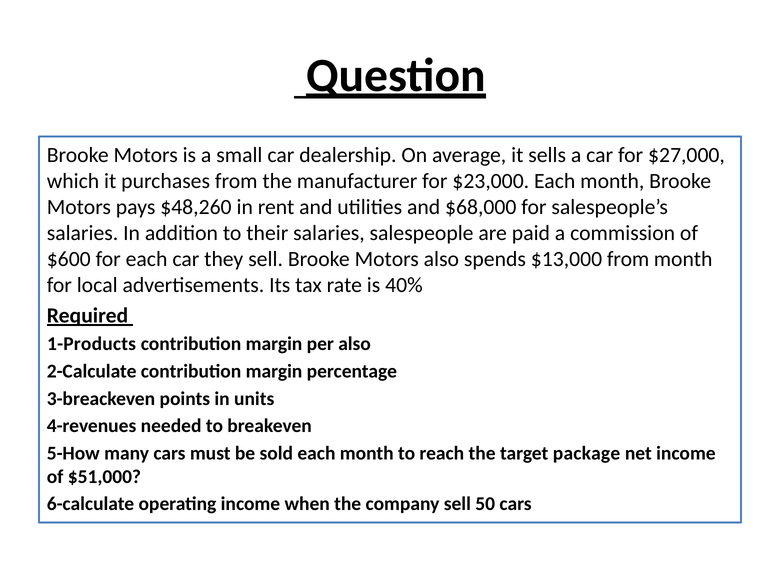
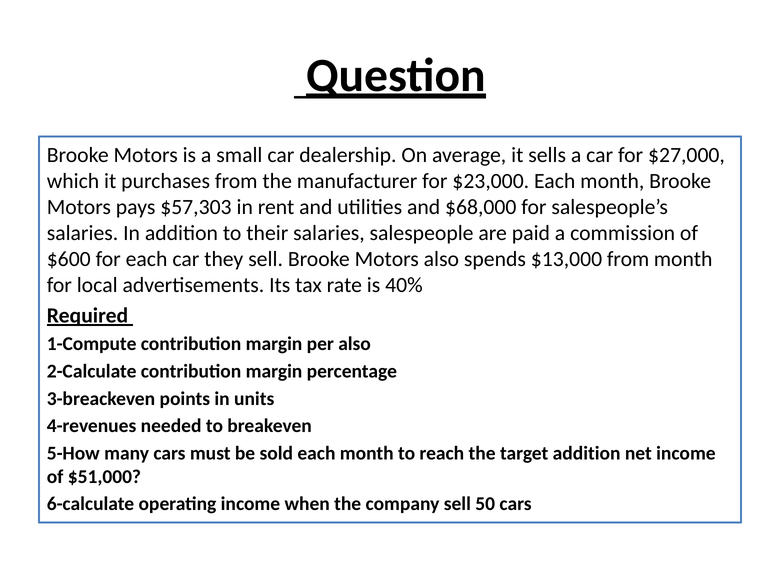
$48,260: $48,260 -> $57,303
1-Products: 1-Products -> 1-Compute
target package: package -> addition
